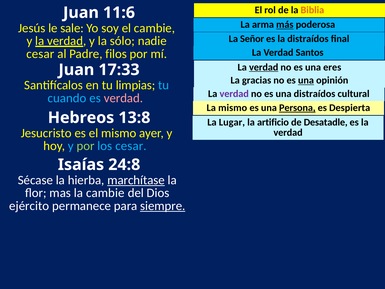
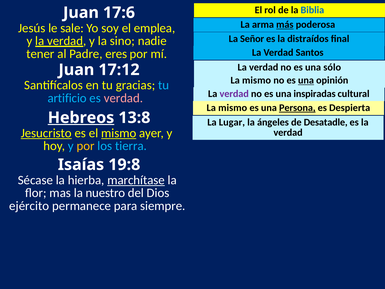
Biblia colour: orange -> blue
11:6: 11:6 -> 17:6
el cambie: cambie -> emplea
sólo: sólo -> sino
cesar at (40, 54): cesar -> tener
filos: filos -> eres
verdad at (264, 67) underline: present -> none
eres: eres -> sólo
17:33: 17:33 -> 17:12
gracias at (257, 80): gracias -> mismo
limpias: limpias -> gracias
una distraídos: distraídos -> inspiradas
cuando: cuando -> artificio
Hebreos underline: none -> present
artificio: artificio -> ángeles
Jesucristo underline: none -> present
mismo at (119, 133) underline: none -> present
por at (86, 146) colour: light green -> yellow
los cesar: cesar -> tierra
24:8: 24:8 -> 19:8
la cambie: cambie -> nuestro
siempre underline: present -> none
